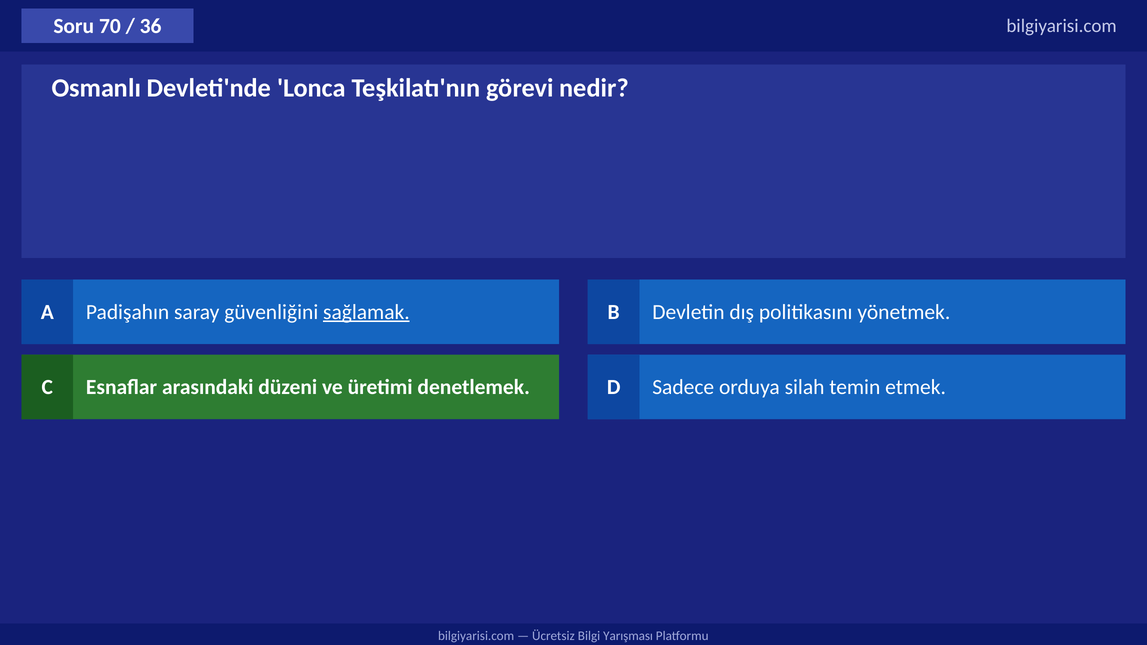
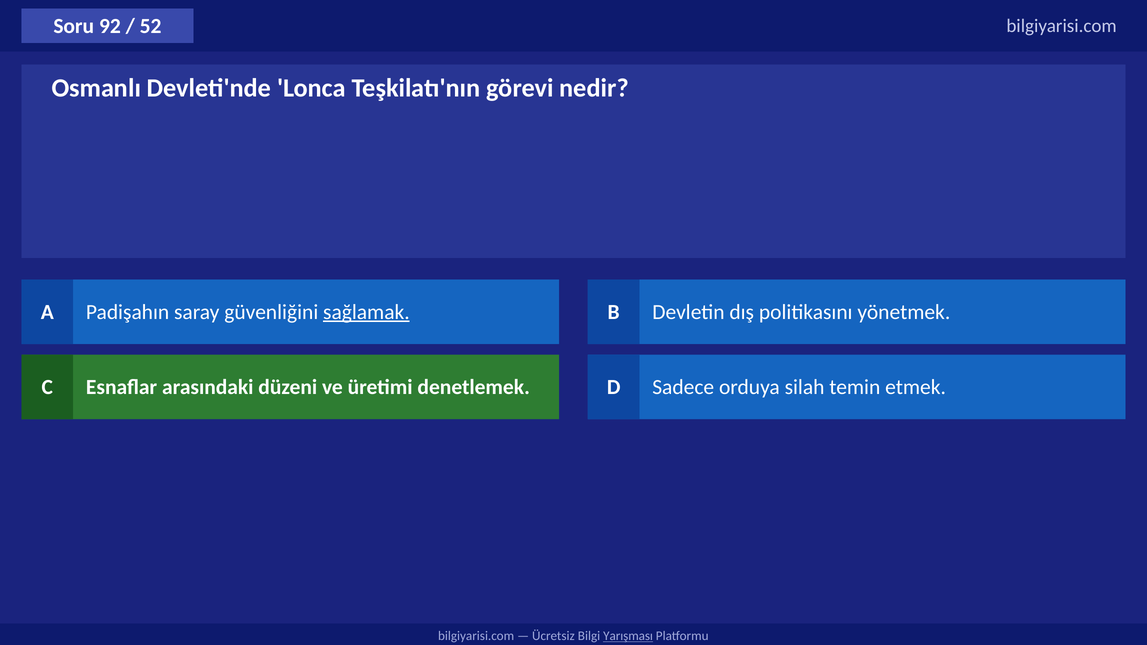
70: 70 -> 92
36: 36 -> 52
Yarışması underline: none -> present
